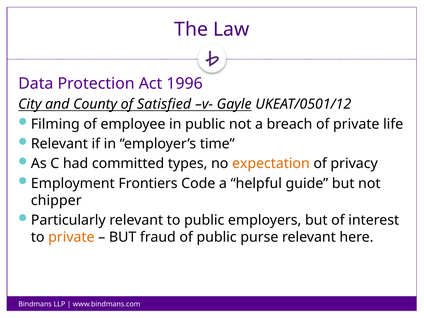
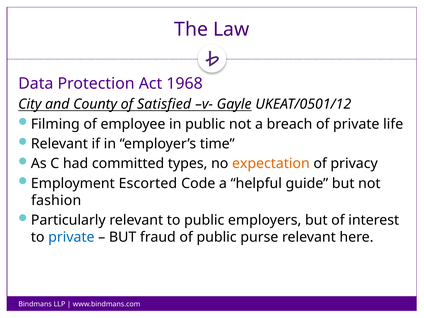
1996: 1996 -> 1968
Frontiers: Frontiers -> Escorted
chipper: chipper -> fashion
private at (71, 237) colour: orange -> blue
